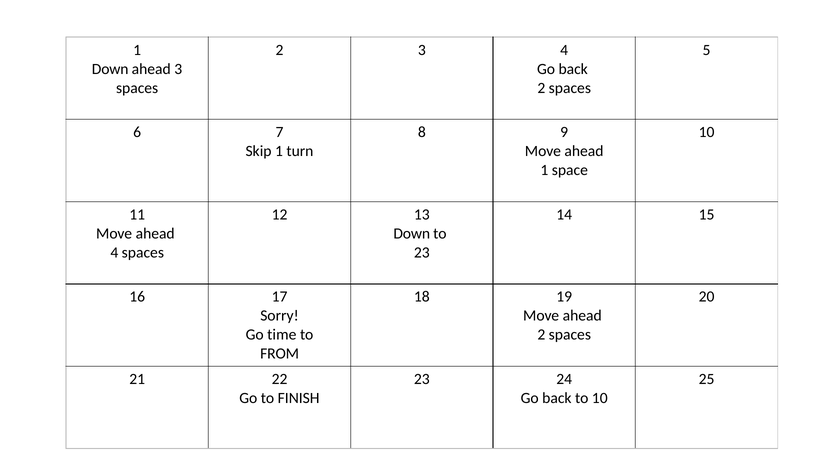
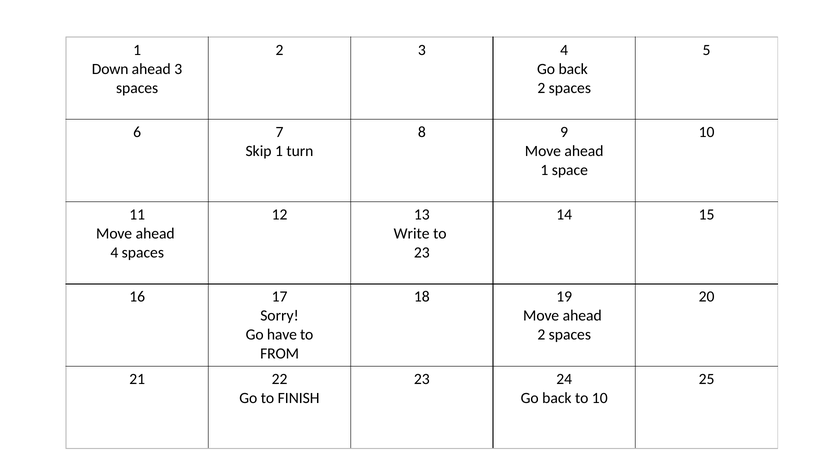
Down at (412, 233): Down -> Write
time: time -> have
